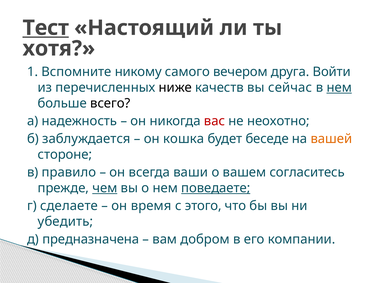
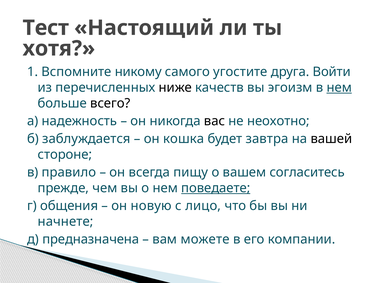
Тест underline: present -> none
вечером: вечером -> угостите
сейчас: сейчас -> эгоизм
вас colour: red -> black
беседе: беседе -> завтра
вашей colour: orange -> black
ваши: ваши -> пищу
чем underline: present -> none
сделаете: сделаете -> общения
время: время -> новую
этого: этого -> лицо
убедить: убедить -> начнете
добром: добром -> можете
